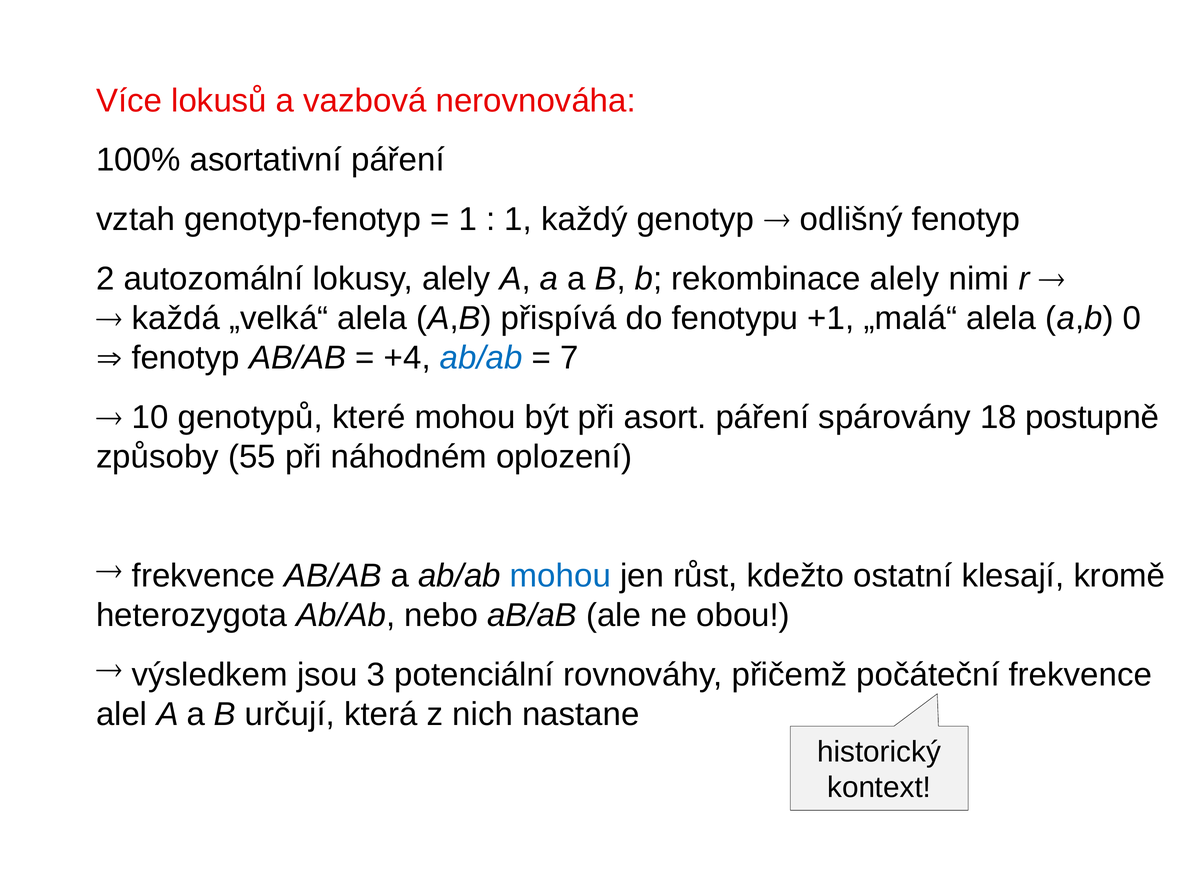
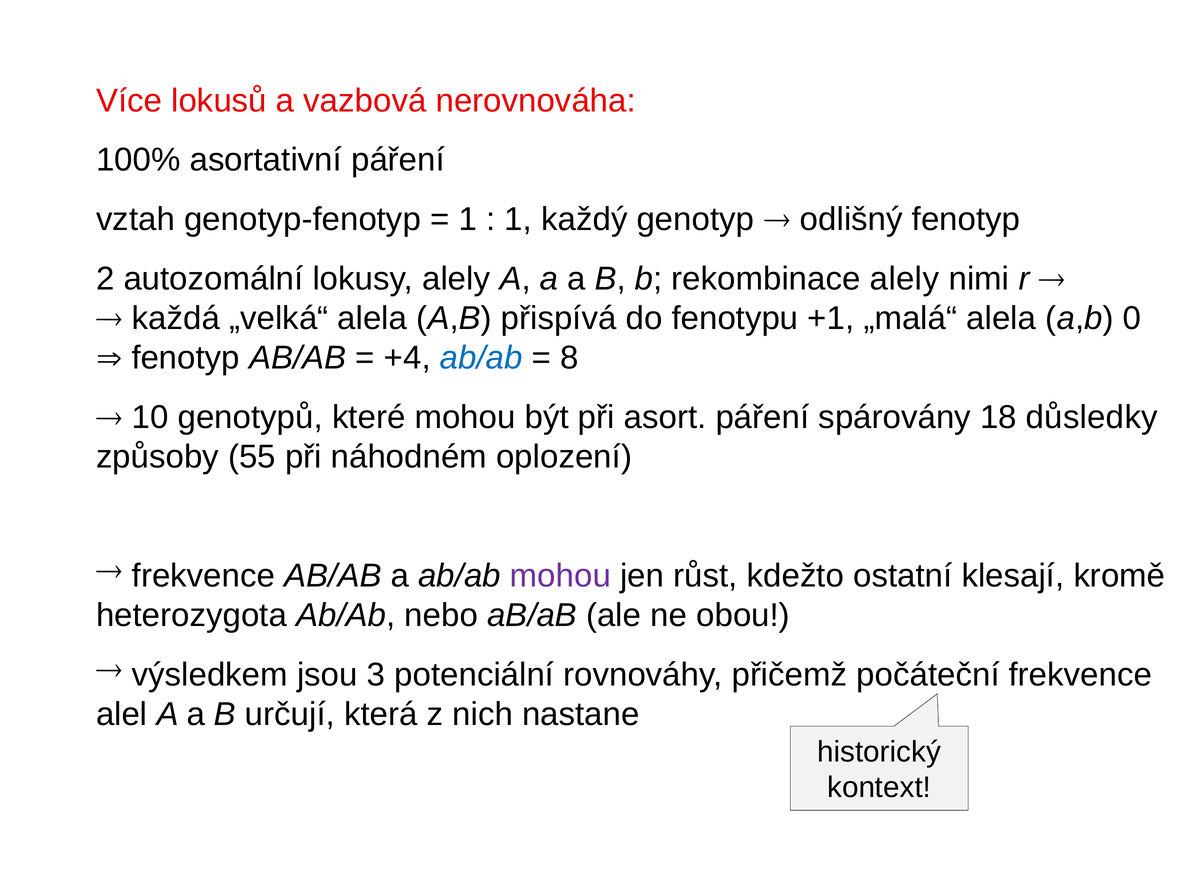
7: 7 -> 8
postupně: postupně -> důsledky
mohou at (560, 576) colour: blue -> purple
